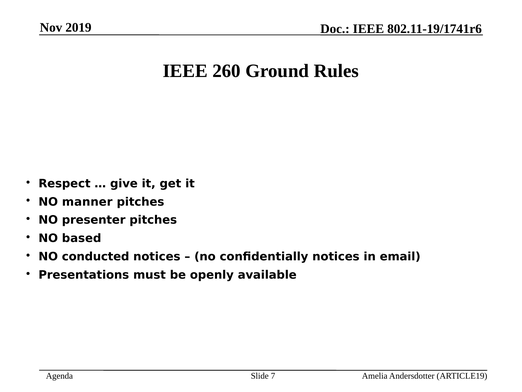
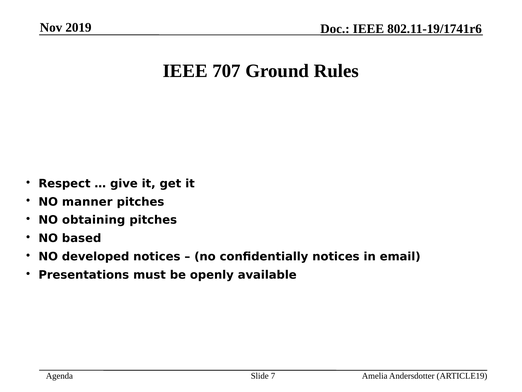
260: 260 -> 707
presenter: presenter -> obtaining
conducted: conducted -> developed
